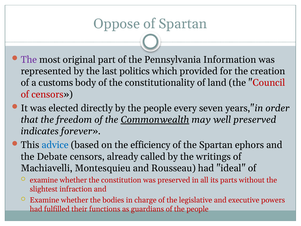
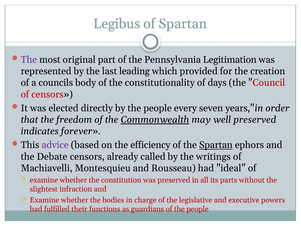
Oppose: Oppose -> Legibus
Information: Information -> Legitimation
politics: politics -> leading
customs: customs -> councils
land: land -> days
advice colour: blue -> purple
Spartan at (216, 145) underline: none -> present
